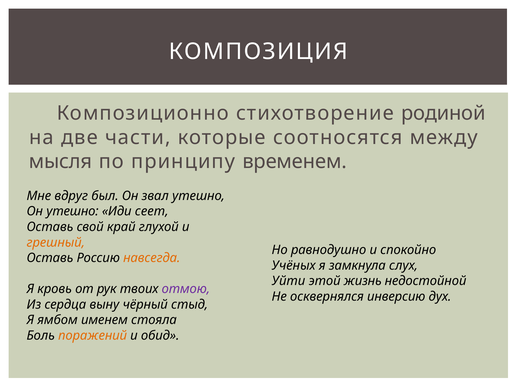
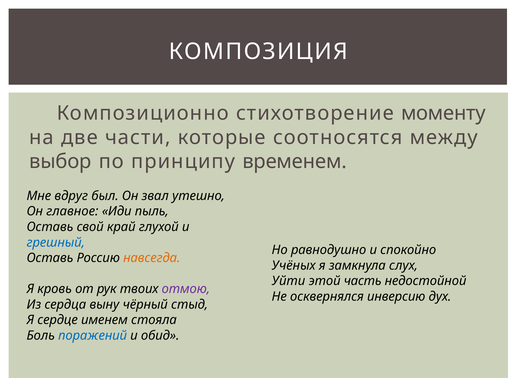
родиной: родиной -> моменту
мысля: мысля -> выбор
Он утешно: утешно -> главное
сеет: сеет -> пыль
грешный colour: orange -> blue
жизнь: жизнь -> часть
ямбом: ямбом -> сердце
поражений colour: orange -> blue
